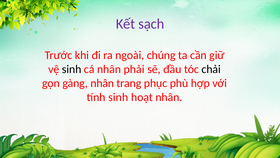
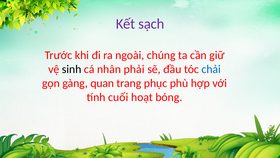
chải colour: black -> blue
gàng nhân: nhân -> quan
tính sinh: sinh -> cuối
hoạt nhân: nhân -> bóng
